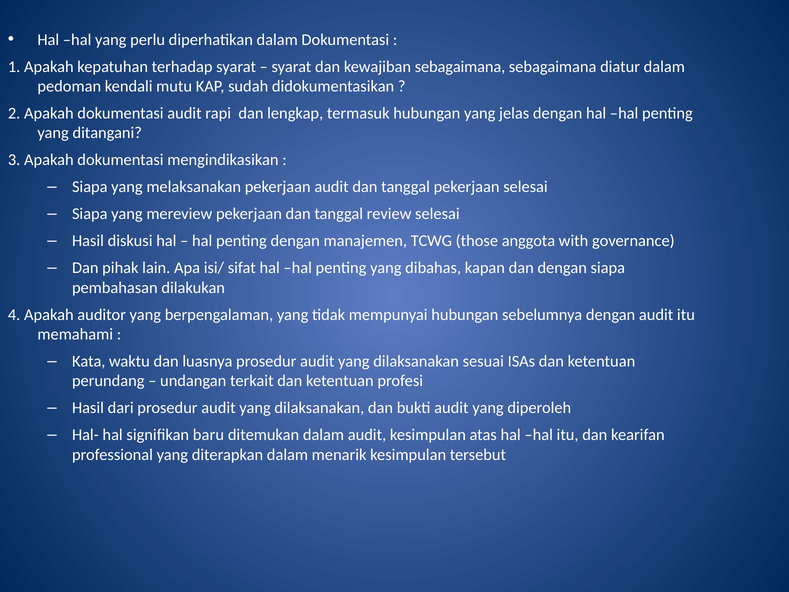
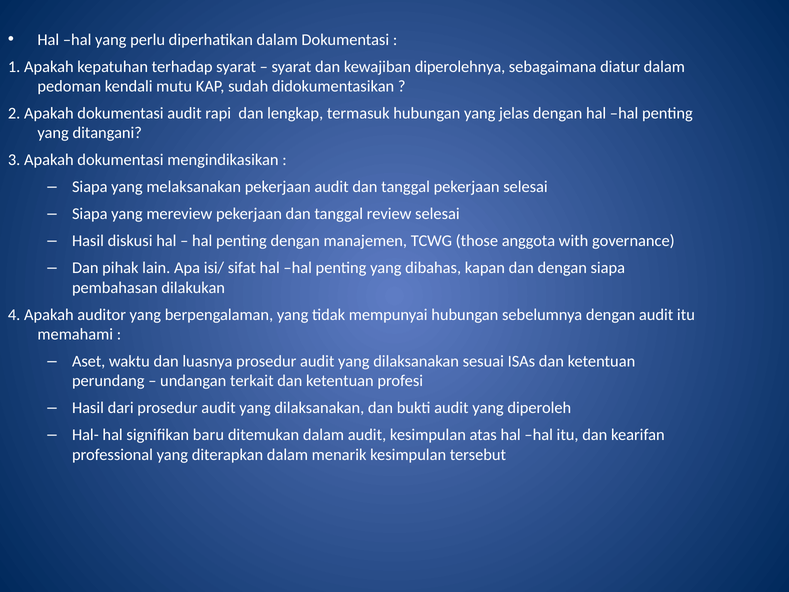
kewajiban sebagaimana: sebagaimana -> diperolehnya
Kata: Kata -> Aset
